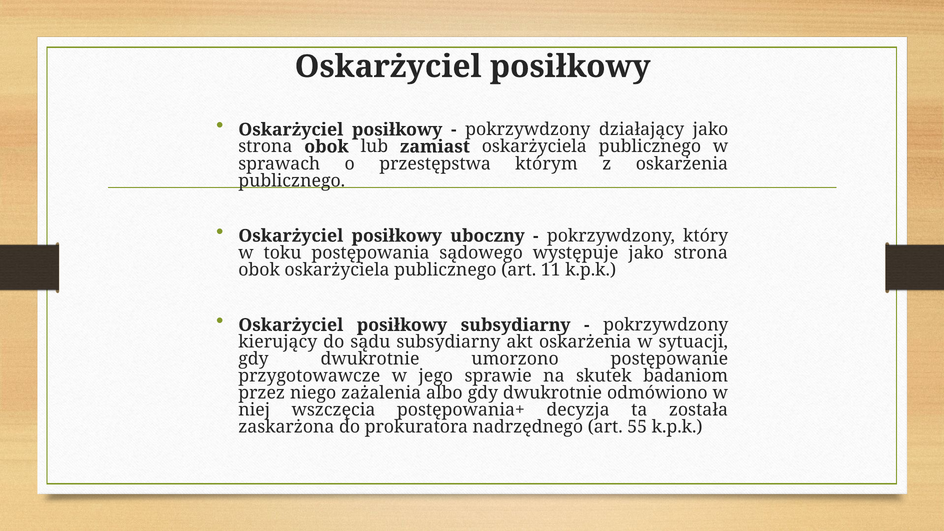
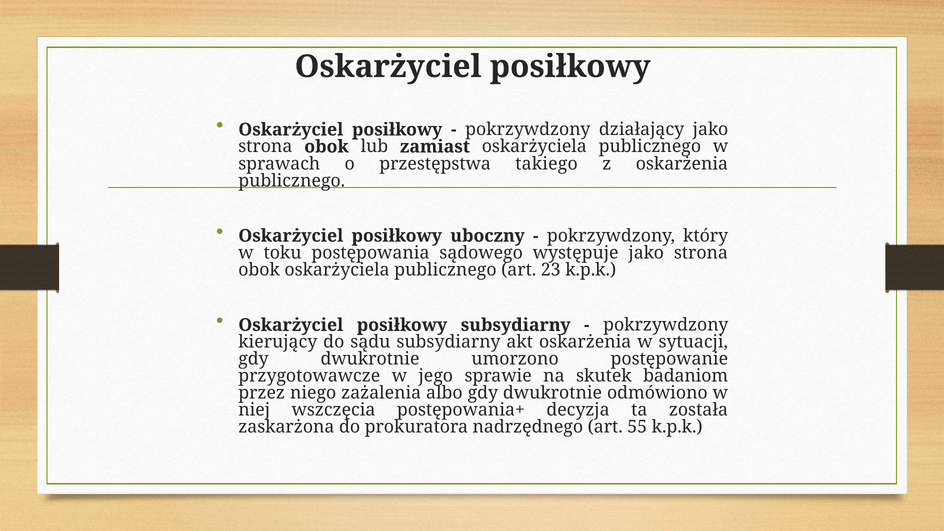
którym: którym -> takiego
11: 11 -> 23
